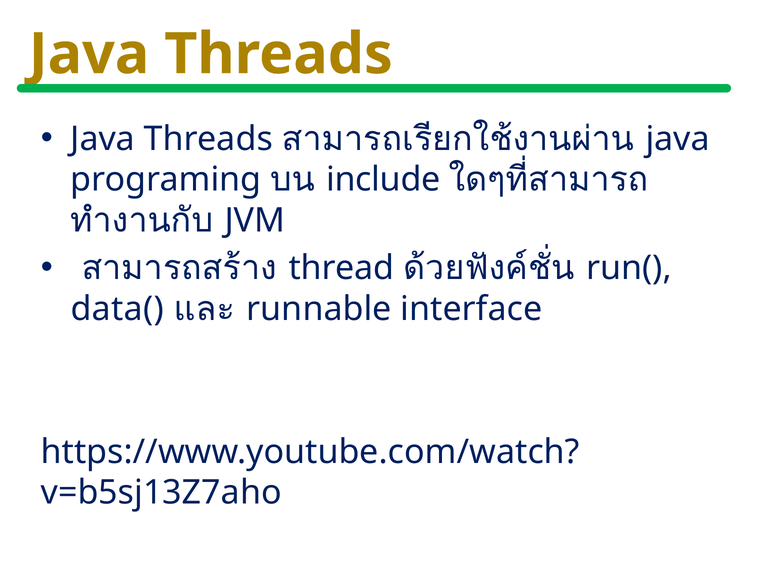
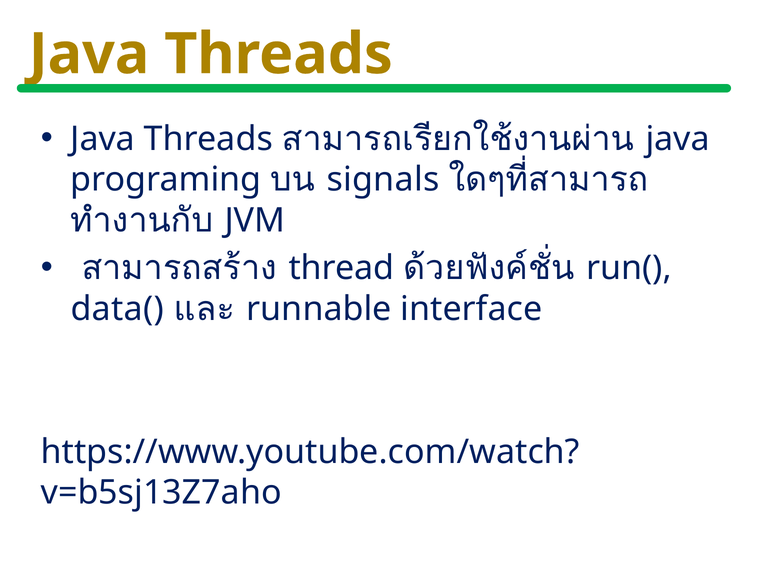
include: include -> signals
